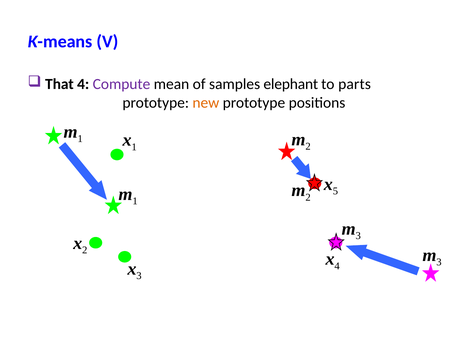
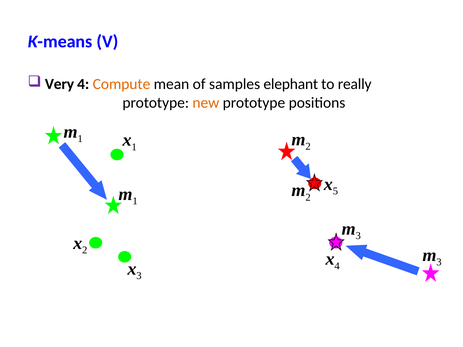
That: That -> Very
Compute colour: purple -> orange
parts: parts -> really
